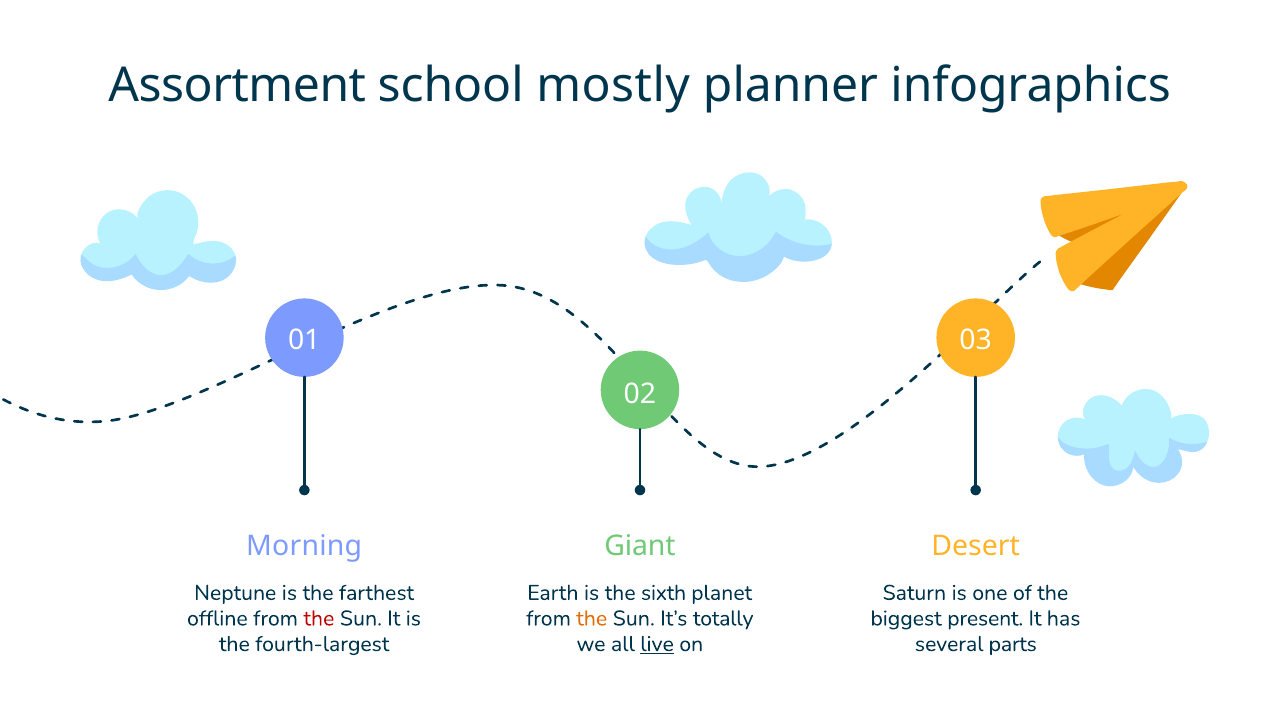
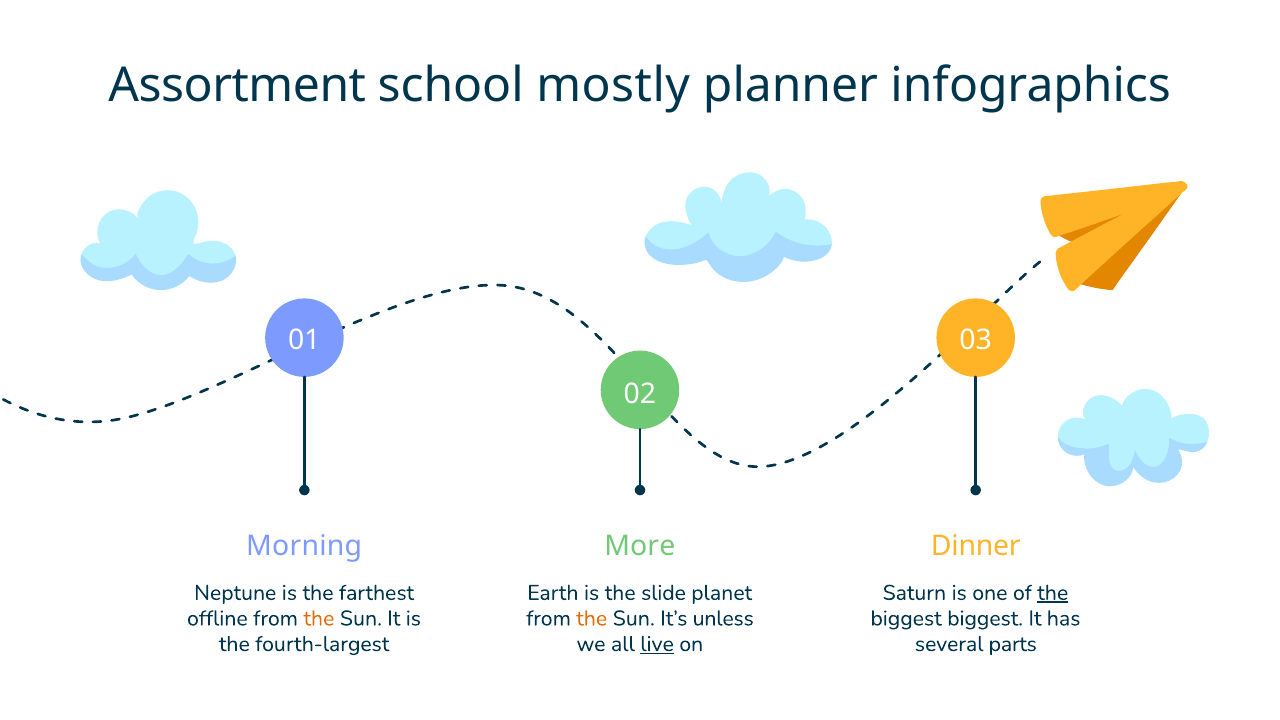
Giant: Giant -> More
Desert: Desert -> Dinner
sixth: sixth -> slide
the at (1053, 593) underline: none -> present
the at (319, 618) colour: red -> orange
totally: totally -> unless
biggest present: present -> biggest
